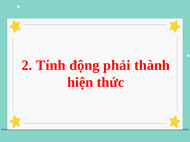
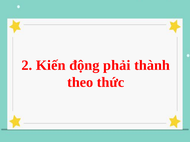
Tính: Tính -> Kiến
hiện: hiện -> theo
